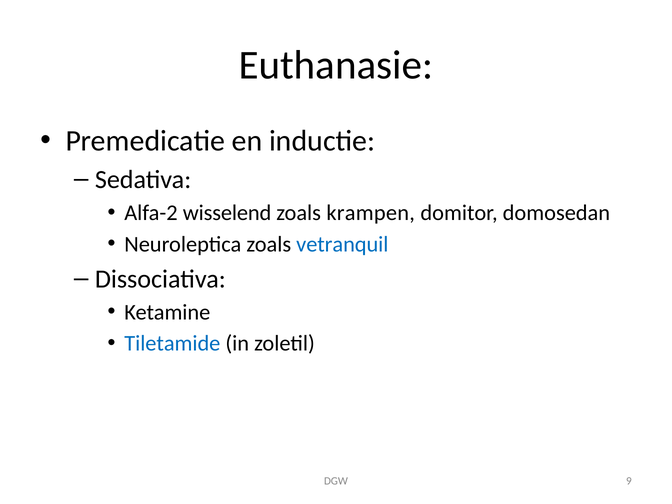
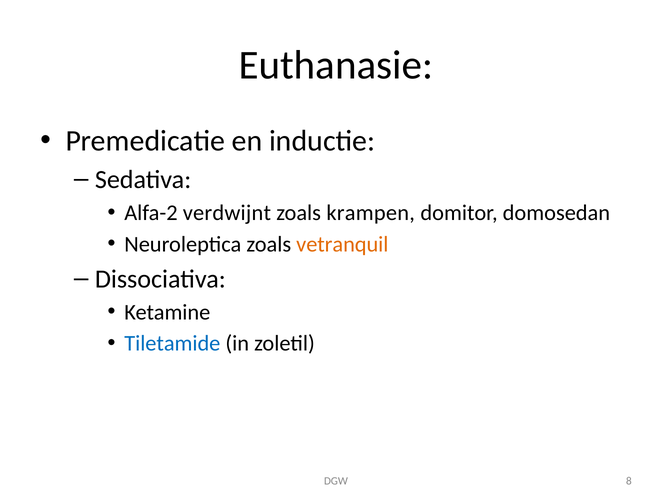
wisselend: wisselend -> verdwijnt
vetranquil colour: blue -> orange
9: 9 -> 8
